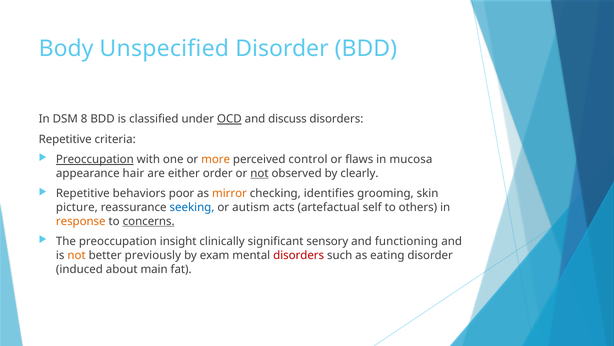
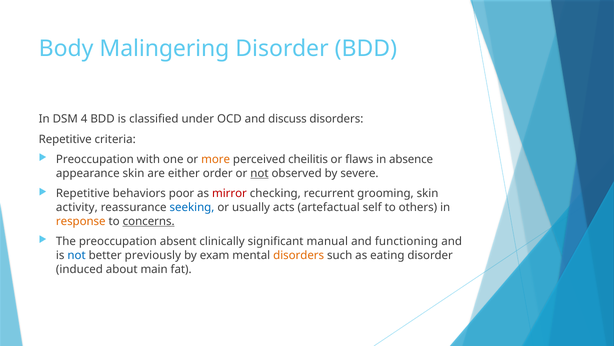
Unspecified: Unspecified -> Malingering
8: 8 -> 4
OCD underline: present -> none
Preoccupation at (95, 159) underline: present -> none
control: control -> cheilitis
mucosa: mucosa -> absence
appearance hair: hair -> skin
clearly: clearly -> severe
mirror colour: orange -> red
identifies: identifies -> recurrent
picture: picture -> activity
autism: autism -> usually
insight: insight -> absent
sensory: sensory -> manual
not at (77, 255) colour: orange -> blue
disorders at (299, 255) colour: red -> orange
